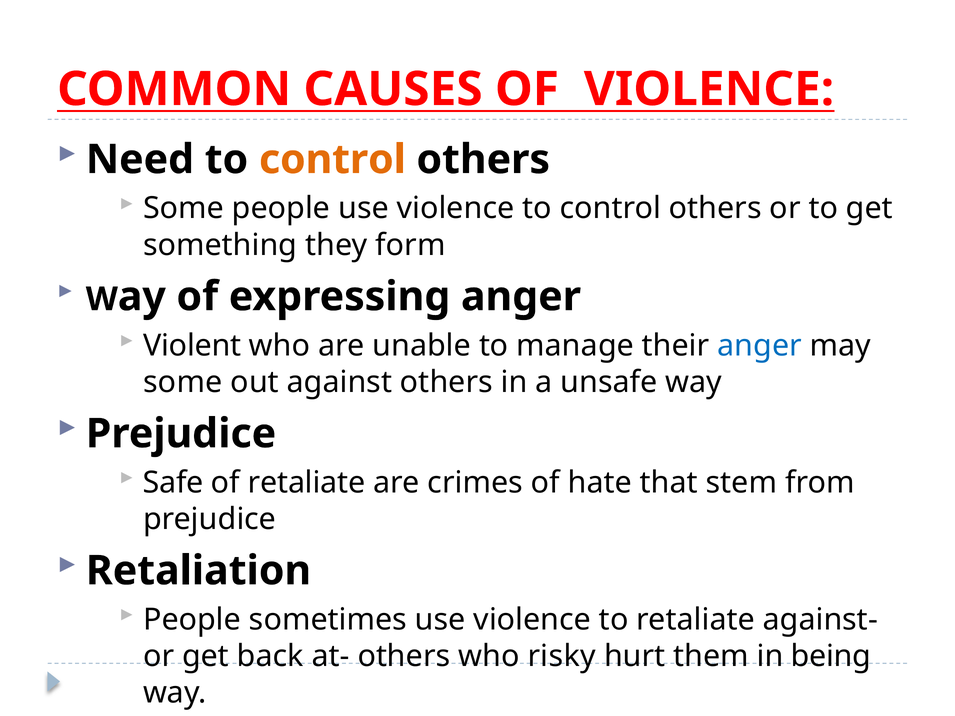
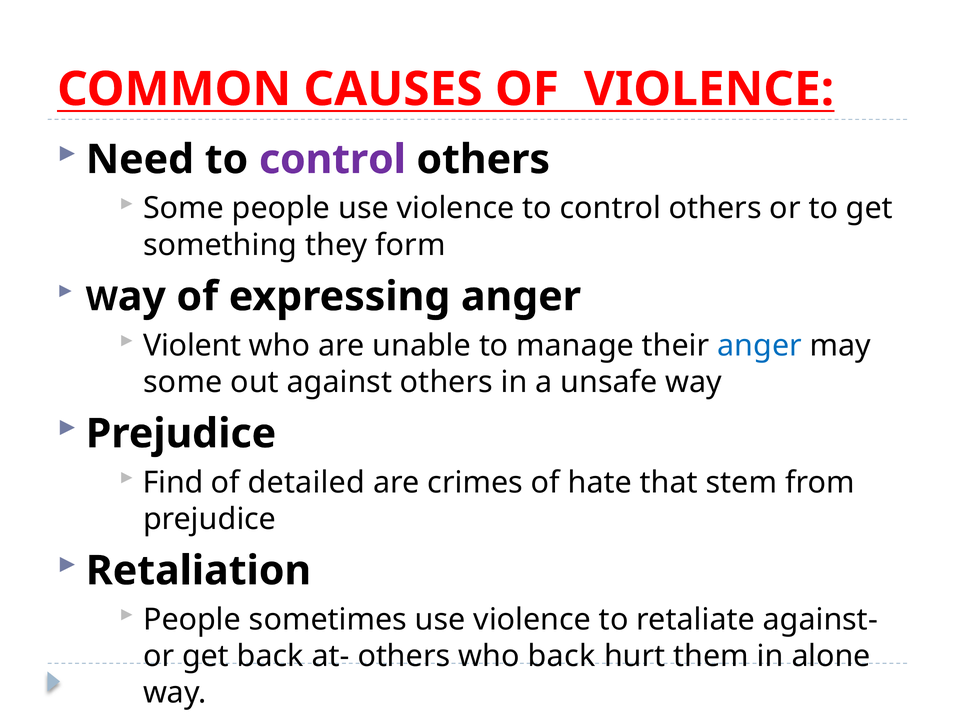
control at (332, 160) colour: orange -> purple
Safe: Safe -> Find
of retaliate: retaliate -> detailed
who risky: risky -> back
being: being -> alone
